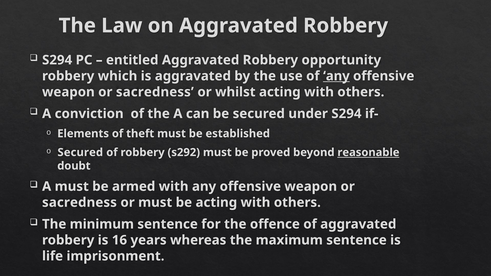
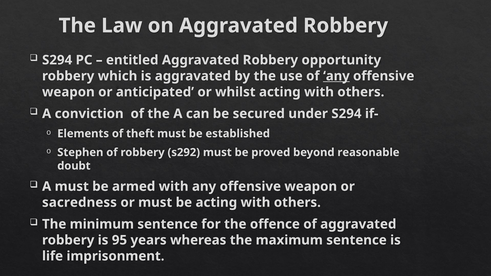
sacredness at (155, 92): sacredness -> anticipated
Secured at (80, 152): Secured -> Stephen
reasonable underline: present -> none
16: 16 -> 95
